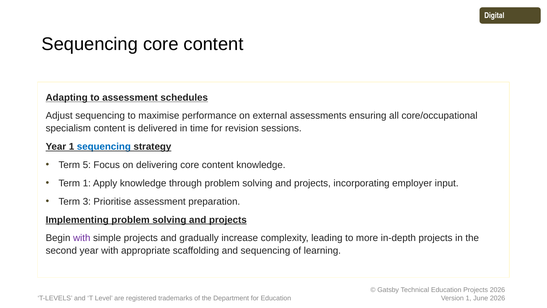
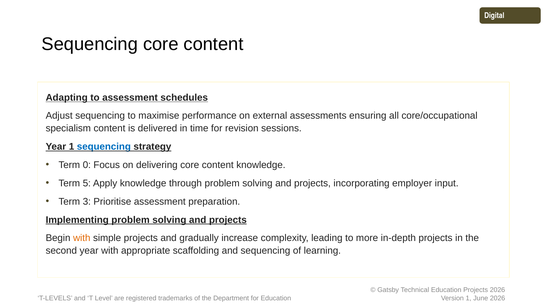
5: 5 -> 0
Term 1: 1 -> 5
with at (82, 238) colour: purple -> orange
